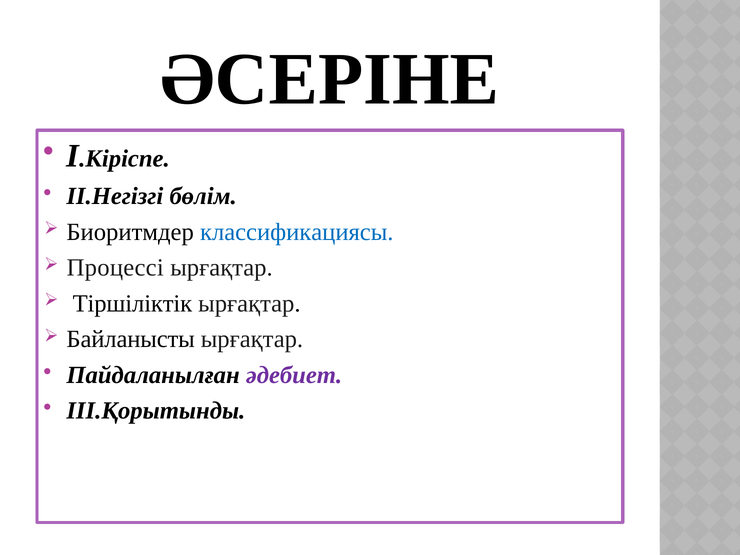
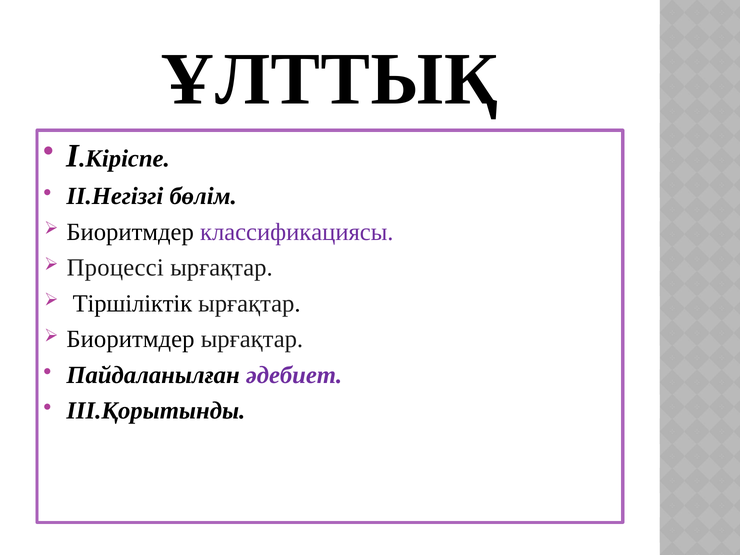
ӘСЕРІНЕ: ӘСЕРІНЕ -> ҰЛТТЫҚ
классификациясы colour: blue -> purple
Байланысты at (131, 339): Байланысты -> Биоритмдер
